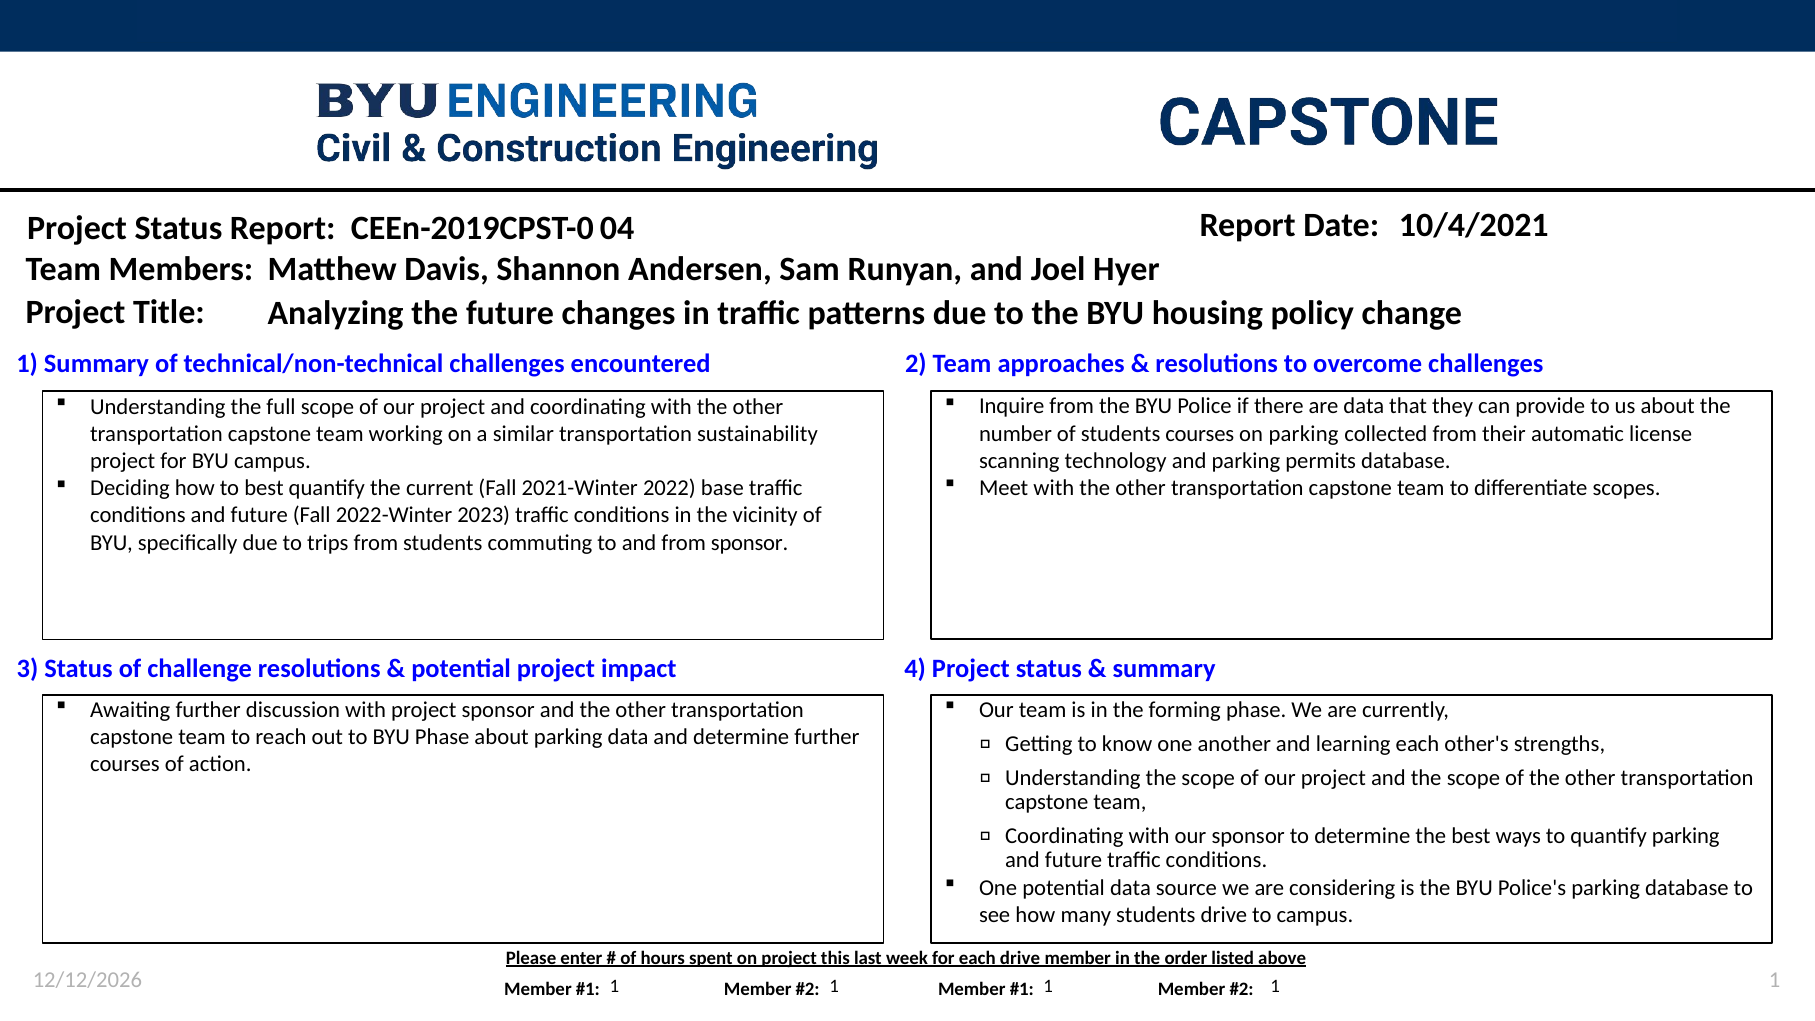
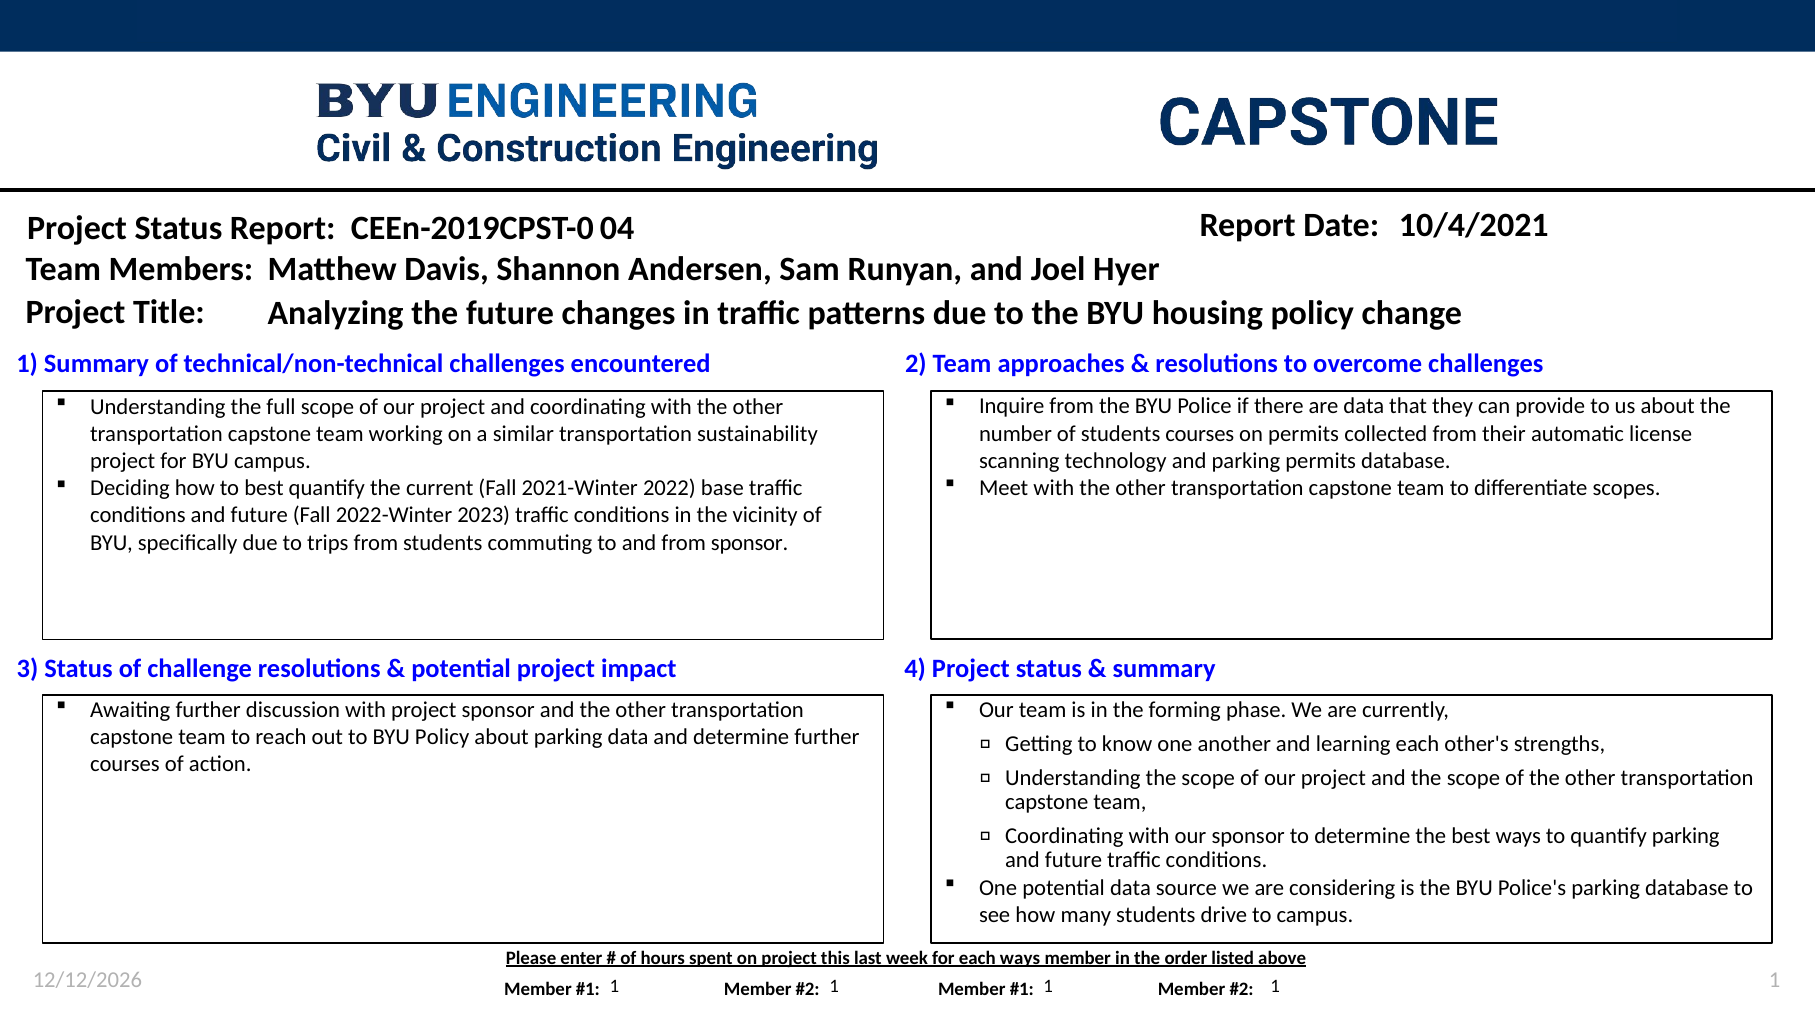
on parking: parking -> permits
BYU Phase: Phase -> Policy
each drive: drive -> ways
